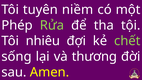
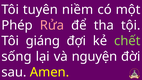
Rửa colour: light green -> pink
nhiêu: nhiêu -> giáng
thương: thương -> nguyện
